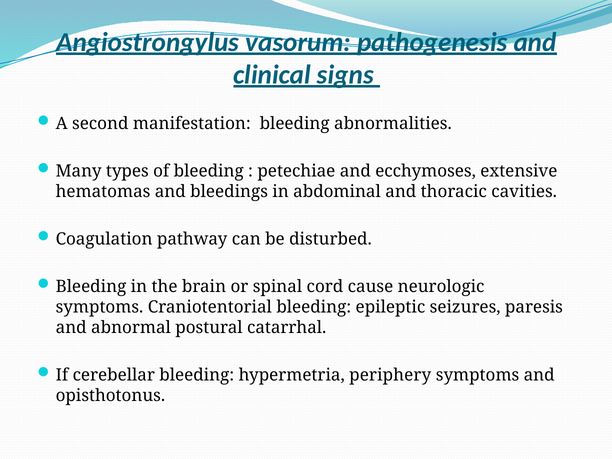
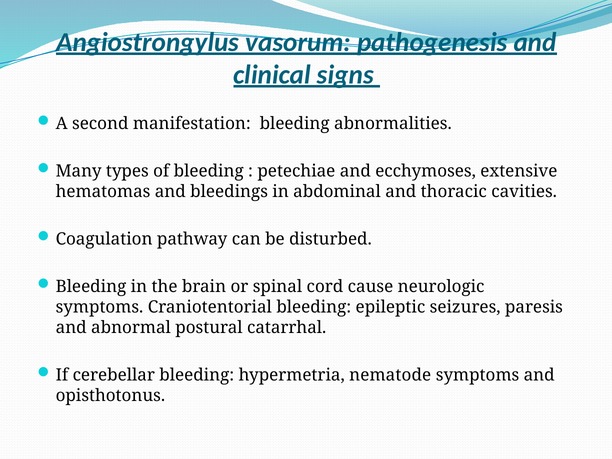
periphery: periphery -> nematode
